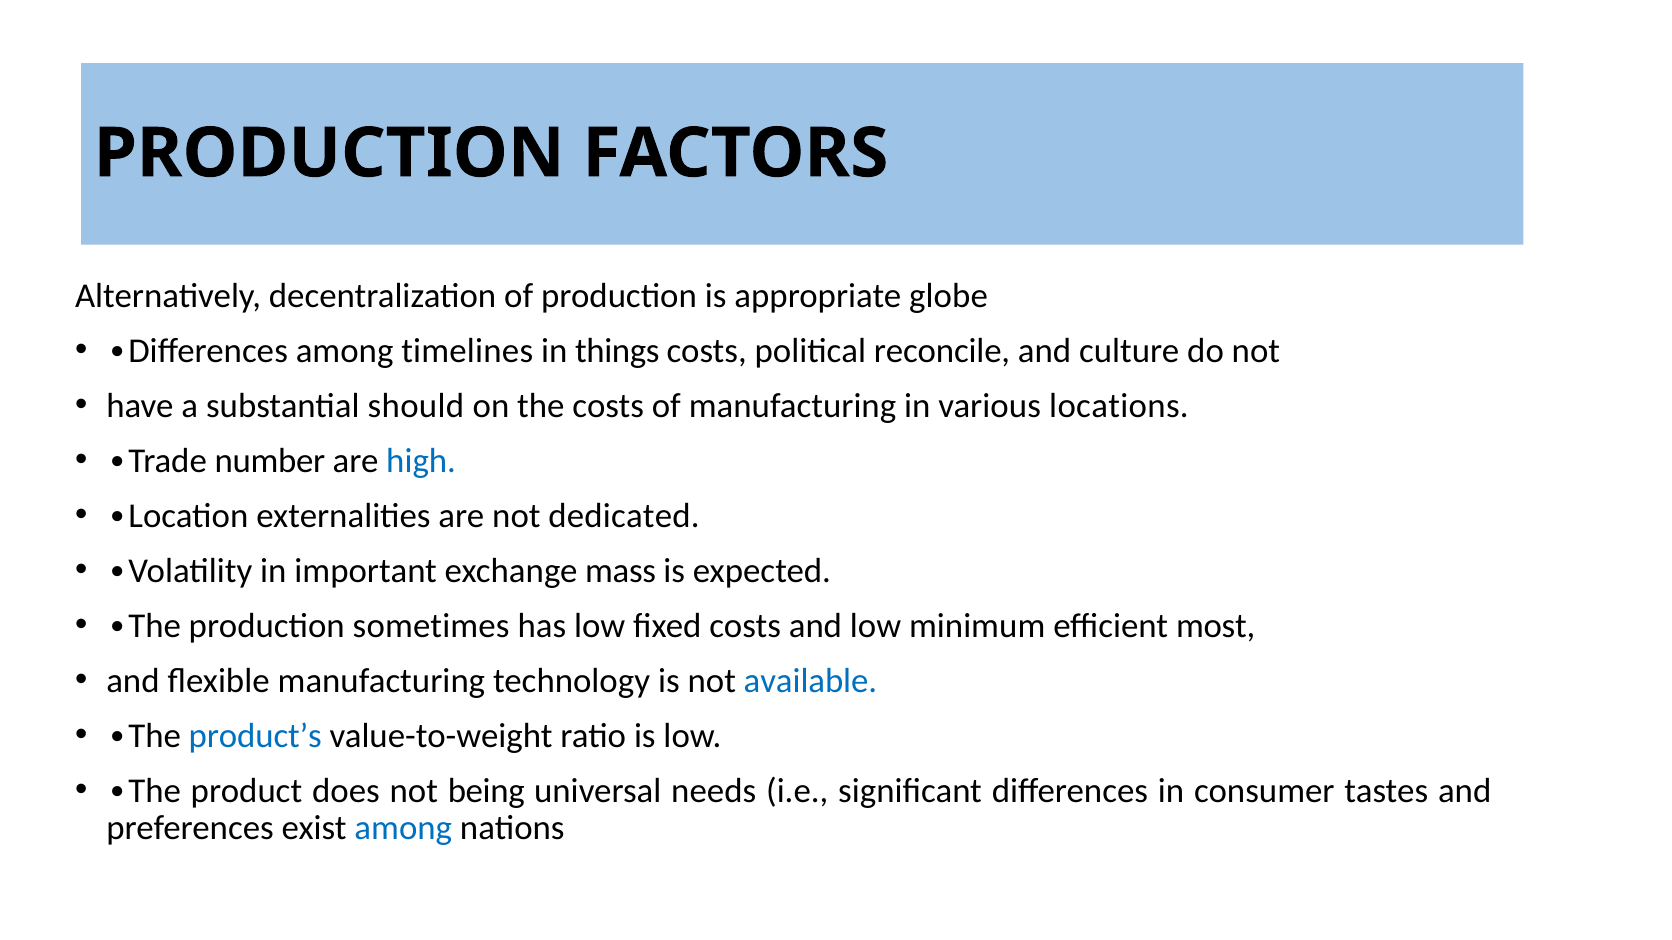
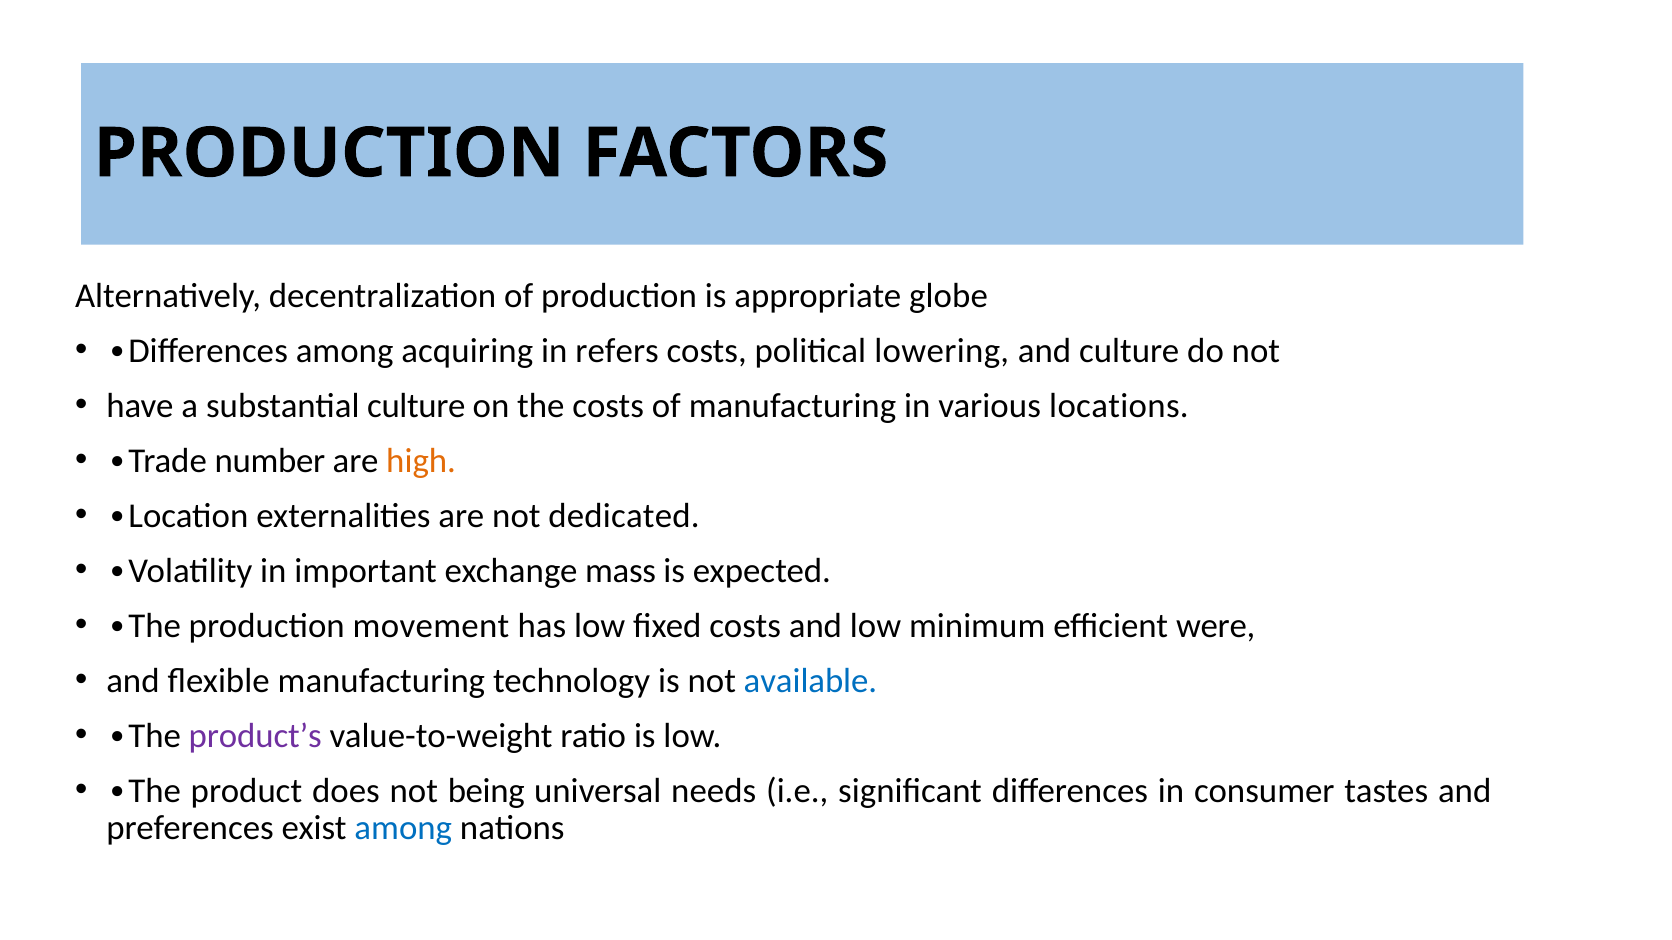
timelines: timelines -> acquiring
things: things -> refers
reconcile: reconcile -> lowering
substantial should: should -> culture
high colour: blue -> orange
sometimes: sometimes -> movement
most: most -> were
product’s colour: blue -> purple
